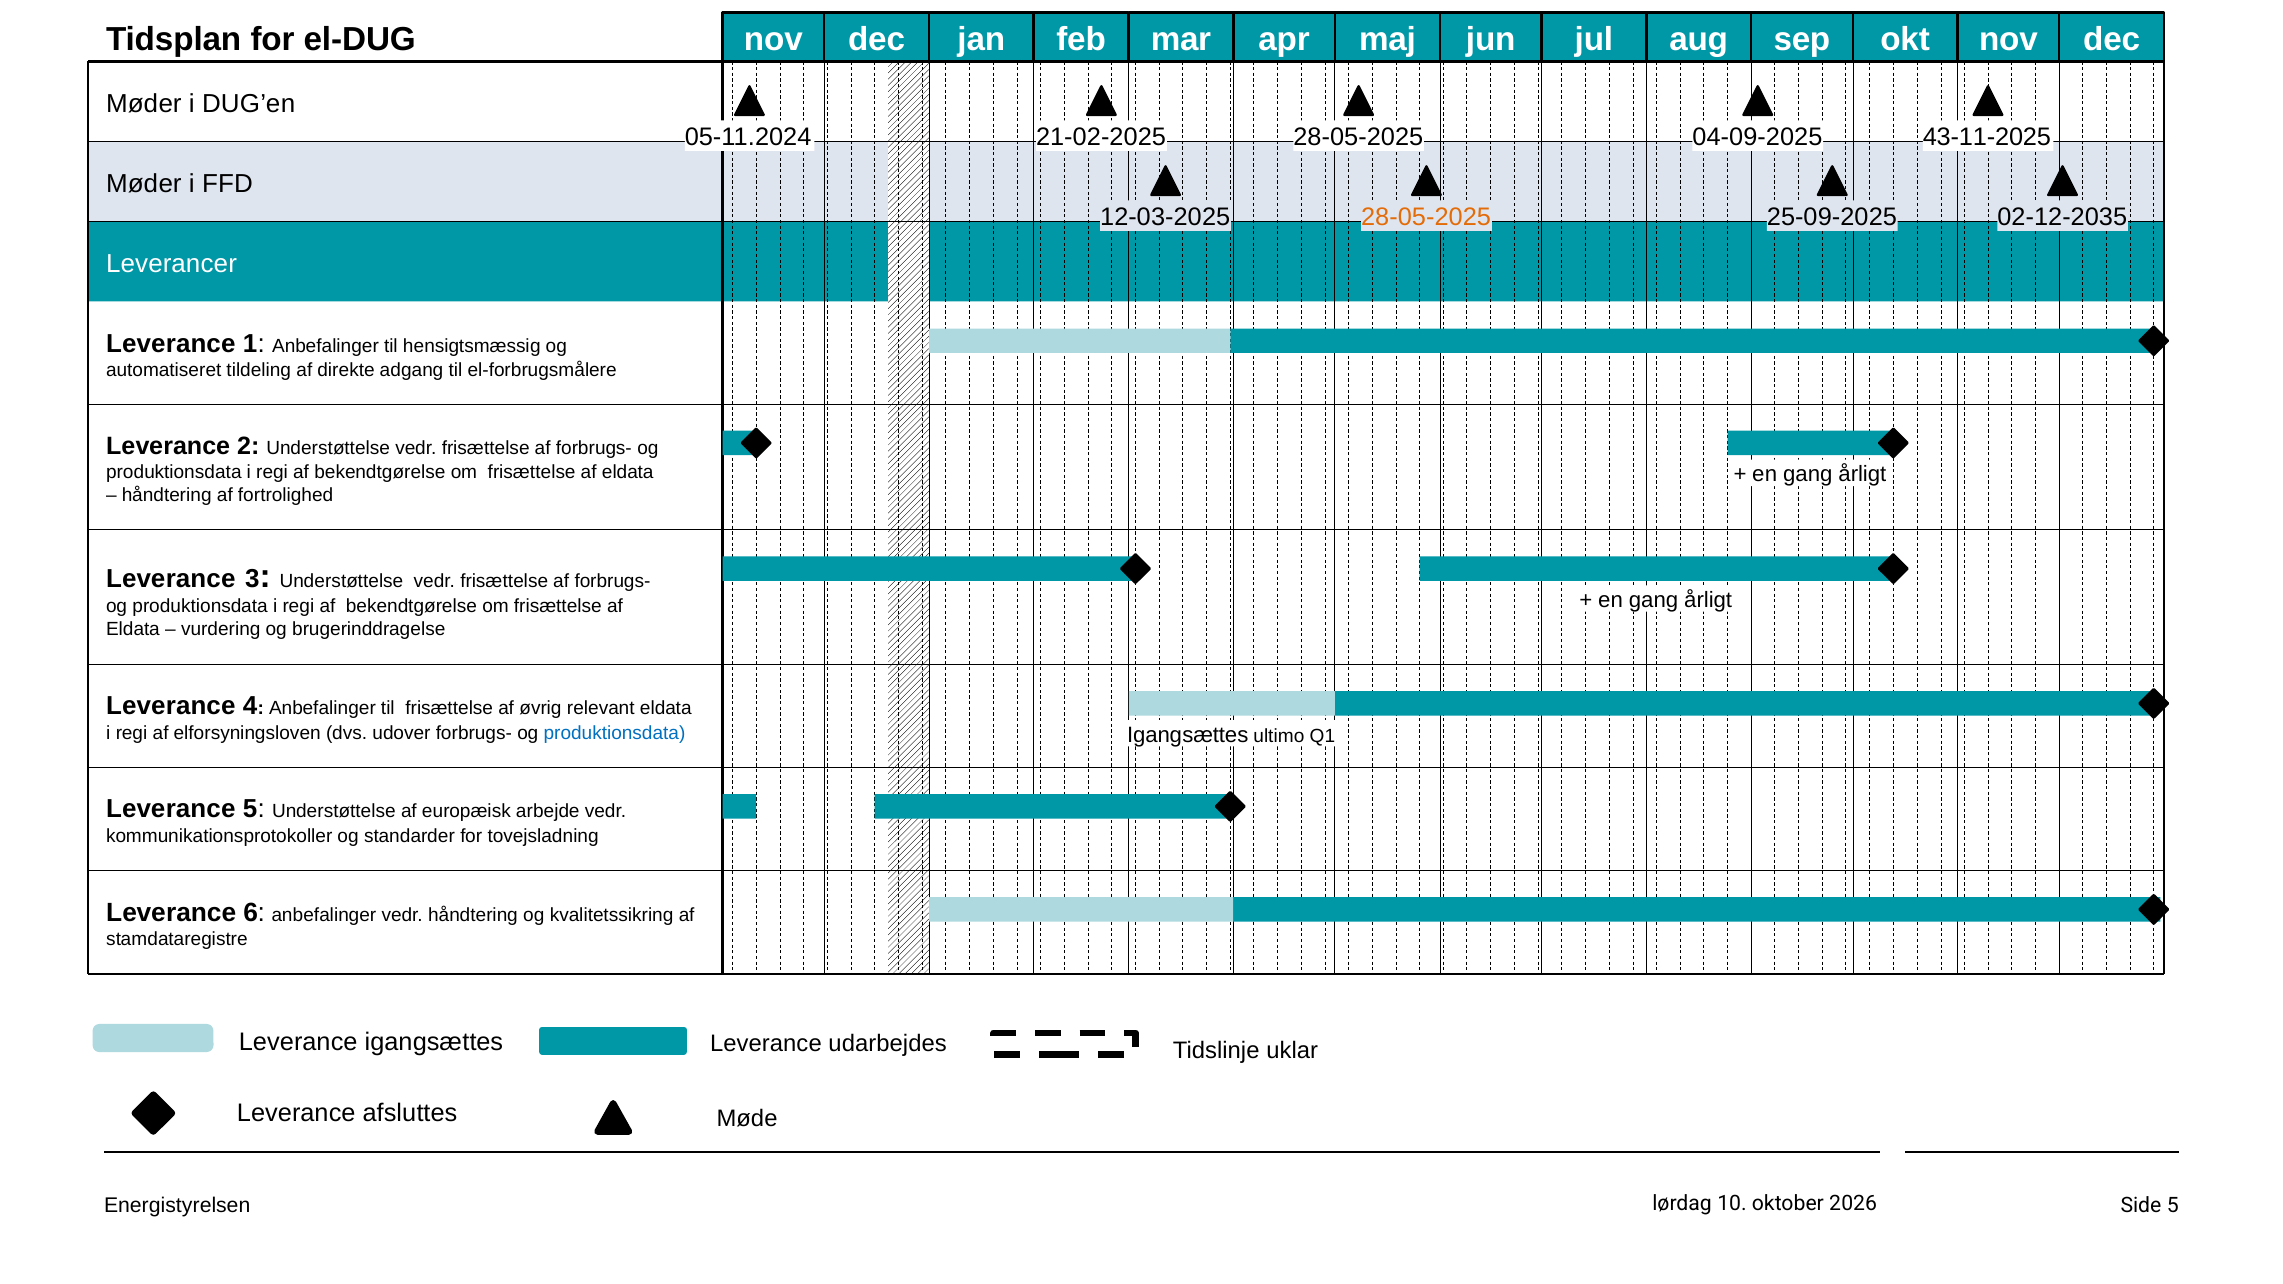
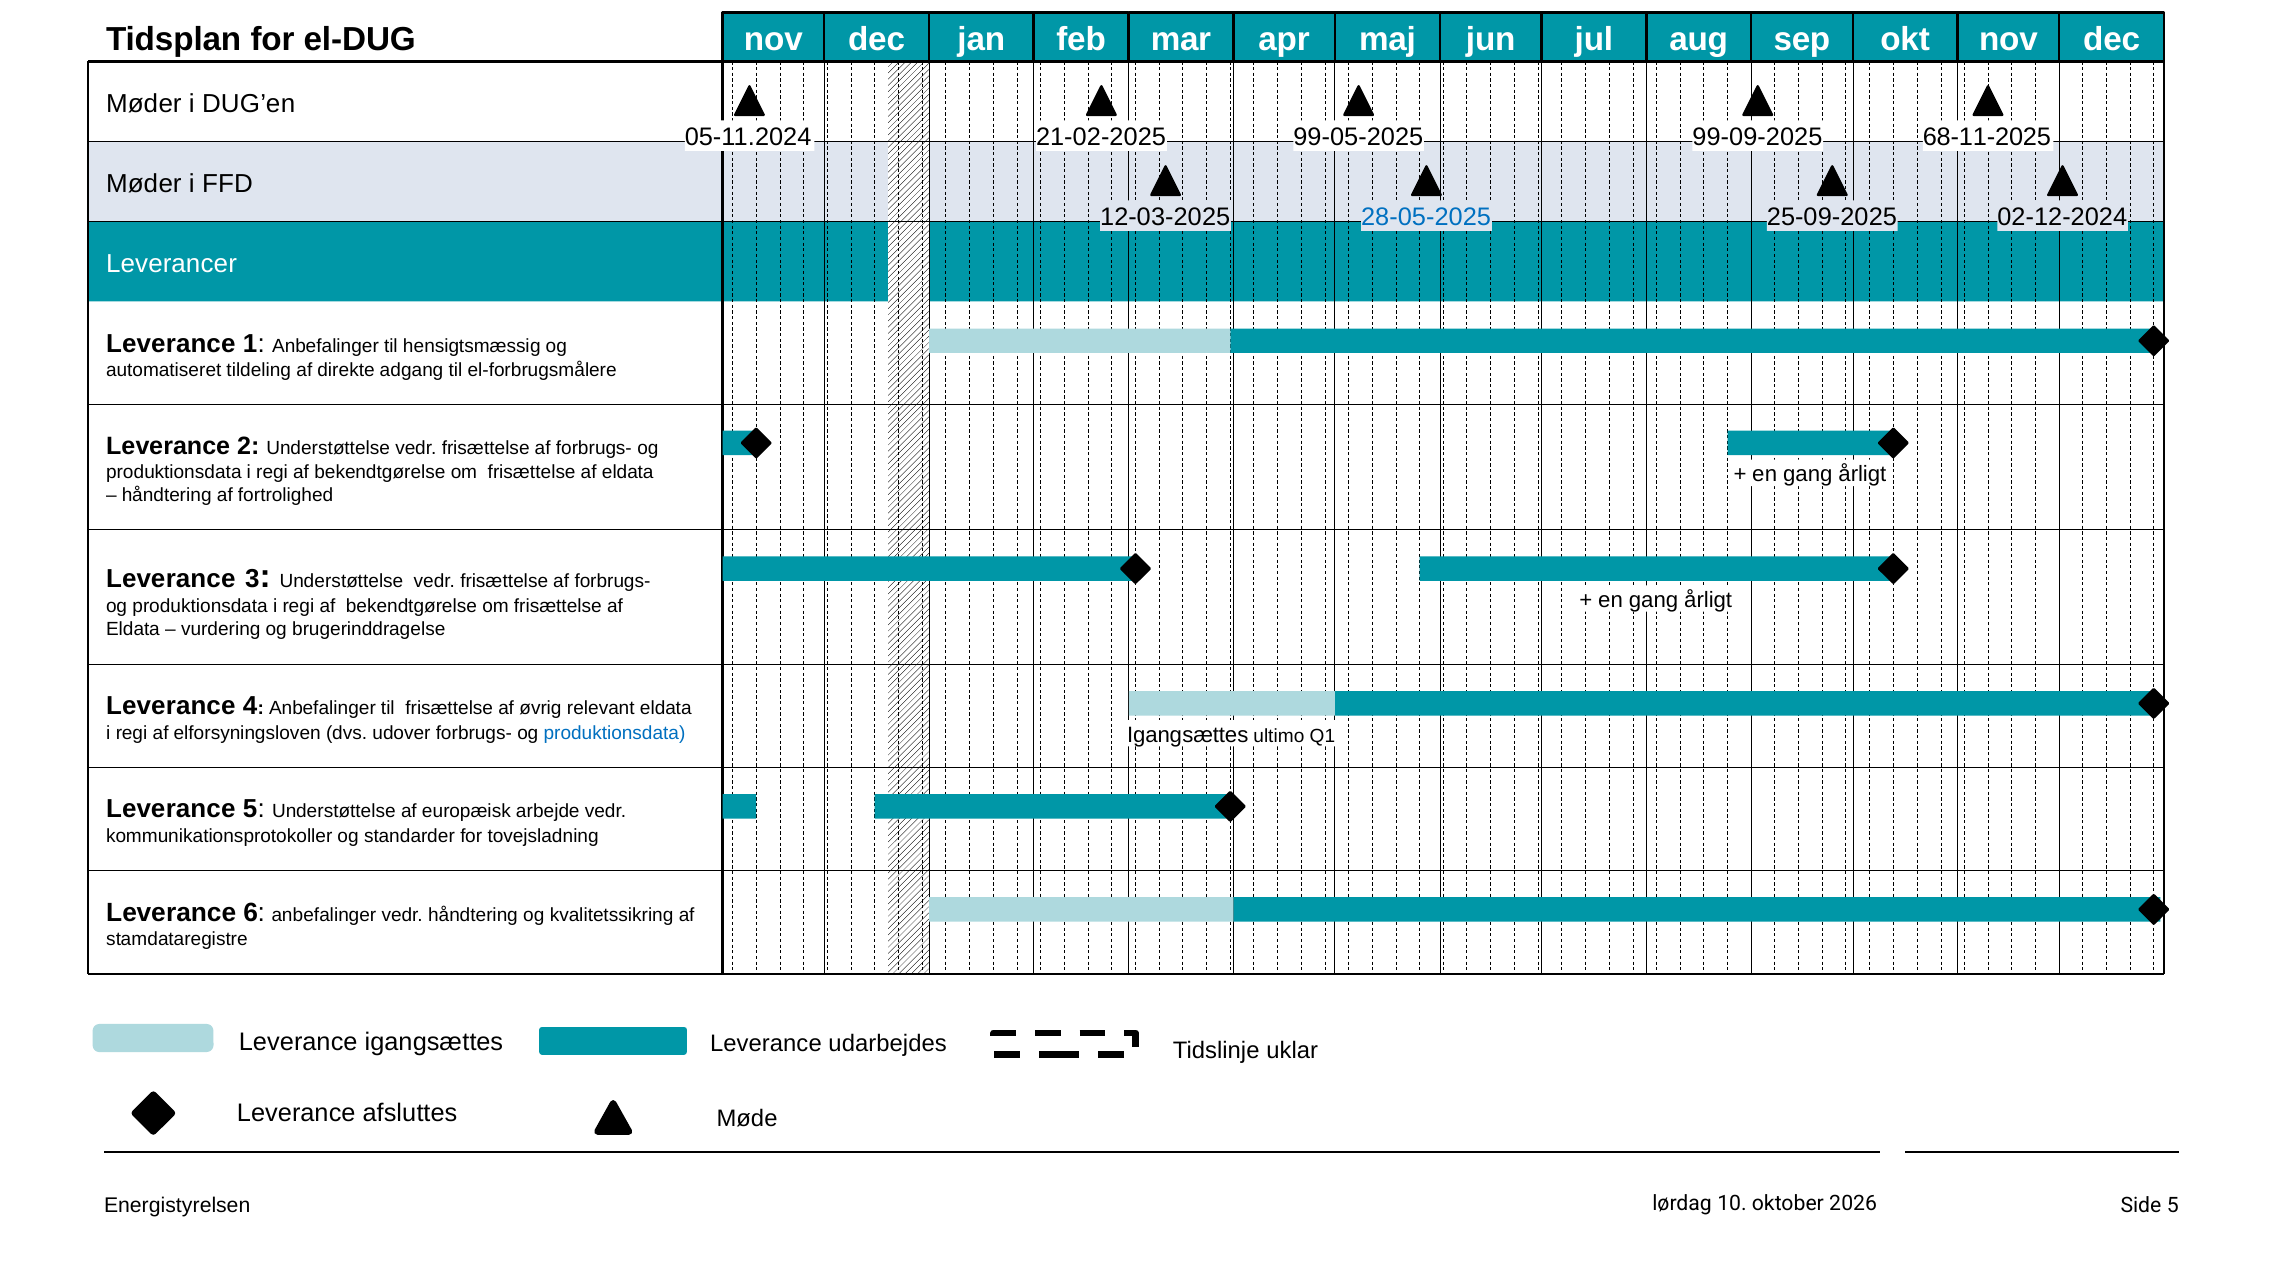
28-05-2025 at (1358, 137): 28-05-2025 -> 99-05-2025
04-09-2025: 04-09-2025 -> 99-09-2025
43-11-2025: 43-11-2025 -> 68-11-2025
28-05-2025 at (1426, 217) colour: orange -> blue
02-12-2035: 02-12-2035 -> 02-12-2024
